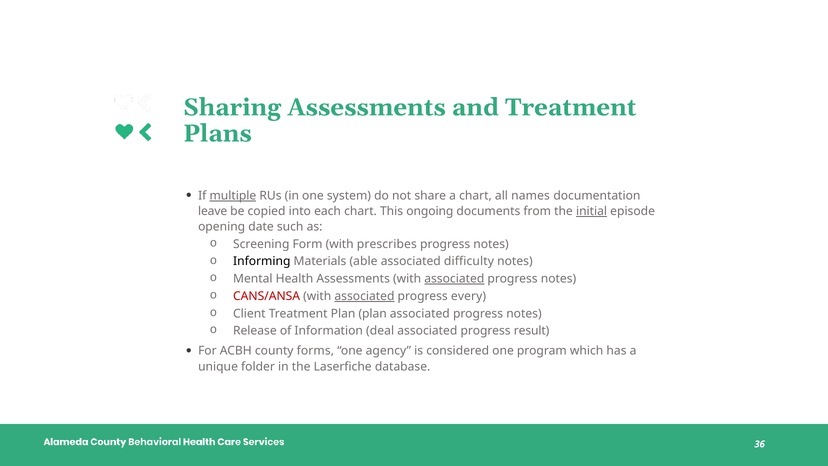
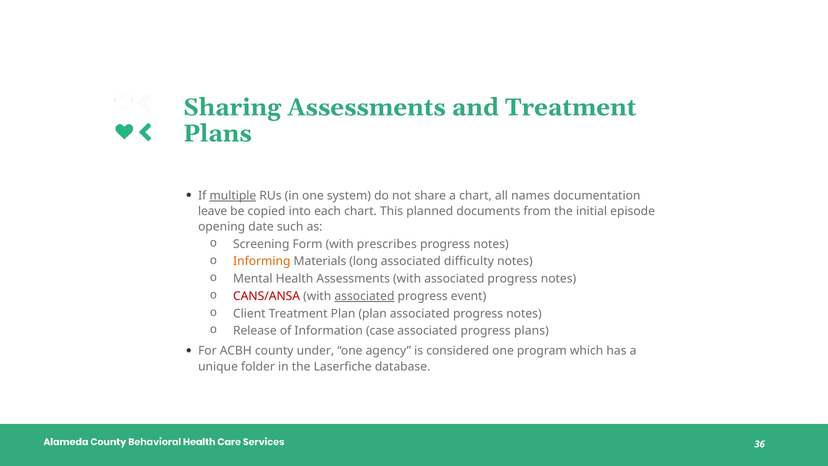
ongoing: ongoing -> planned
initial underline: present -> none
Informing colour: black -> orange
able: able -> long
associated at (454, 279) underline: present -> none
every: every -> event
deal: deal -> case
progress result: result -> plans
forms: forms -> under
